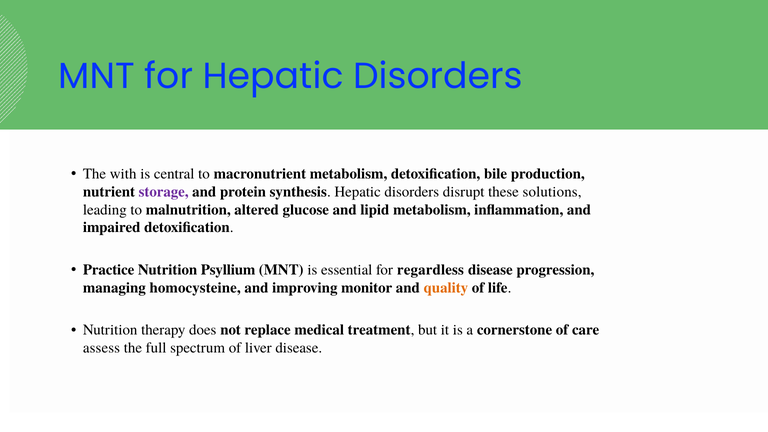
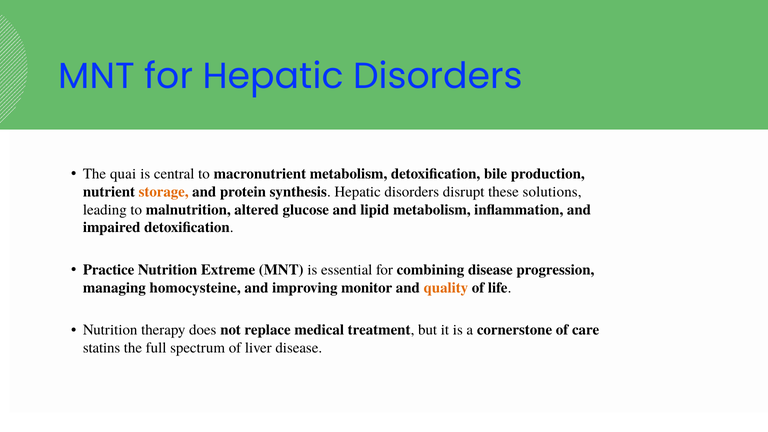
with: with -> quai
storage colour: purple -> orange
Psyllium: Psyllium -> Extreme
regardless: regardless -> combining
assess: assess -> statins
